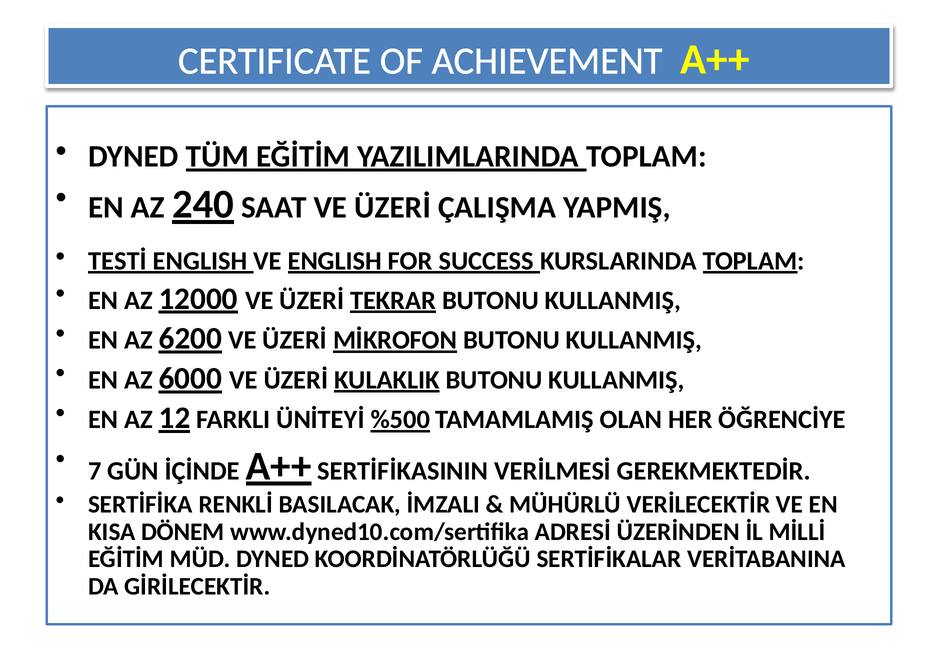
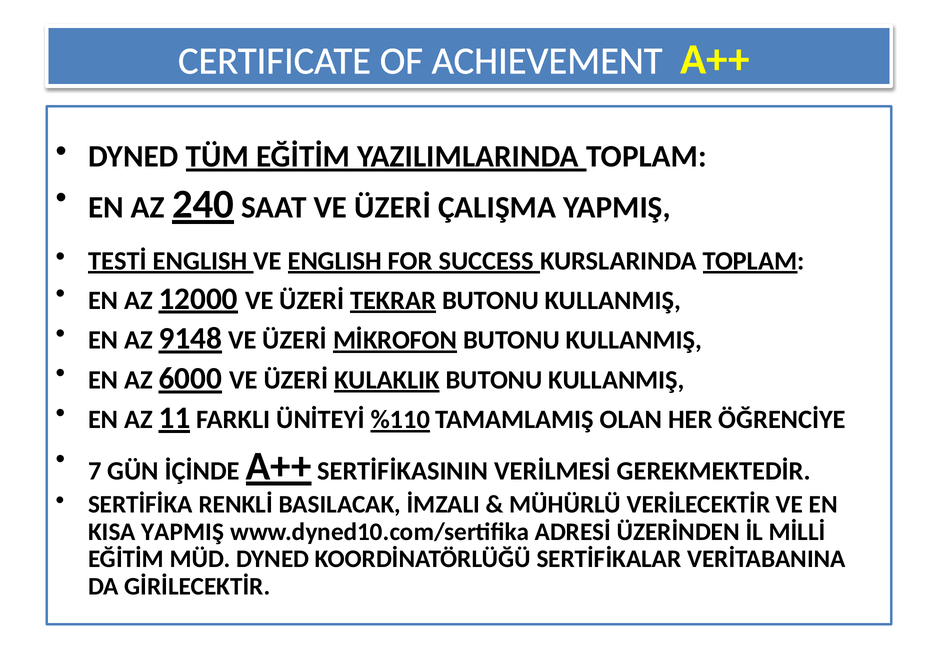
6200: 6200 -> 9148
12: 12 -> 11
%500: %500 -> %110
KISA DÖNEM: DÖNEM -> YAPMIŞ
